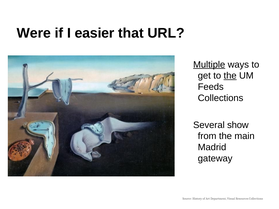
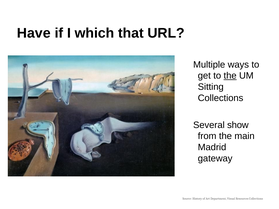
Were: Were -> Have
easier: easier -> which
Multiple underline: present -> none
Feeds: Feeds -> Sitting
